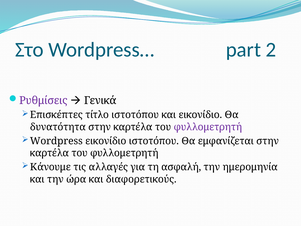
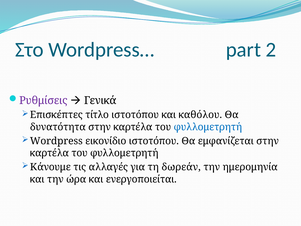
και εικονίδιο: εικονίδιο -> καθόλου
φυλλομετρητή at (208, 127) colour: purple -> blue
ασφαλή: ασφαλή -> δωρεάν
διαφορετικούς: διαφορετικούς -> ενεργοποιείται
